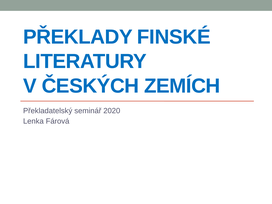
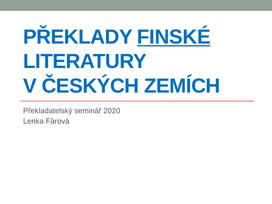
FINSKÉ underline: none -> present
